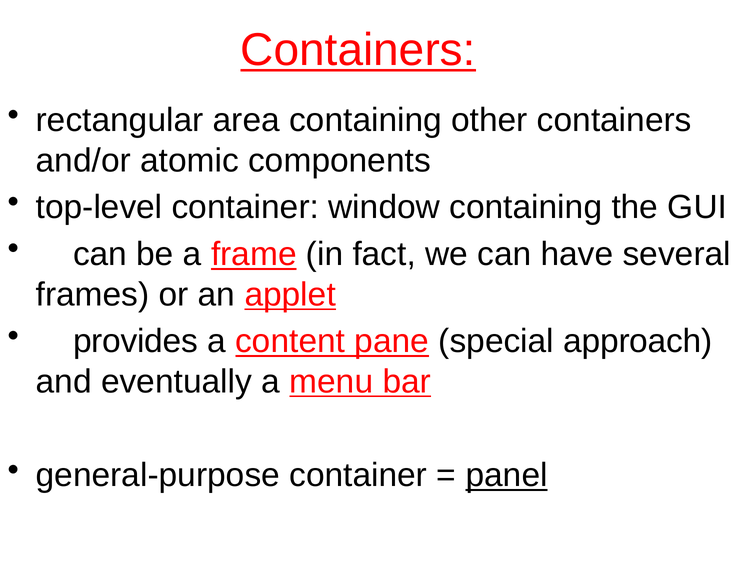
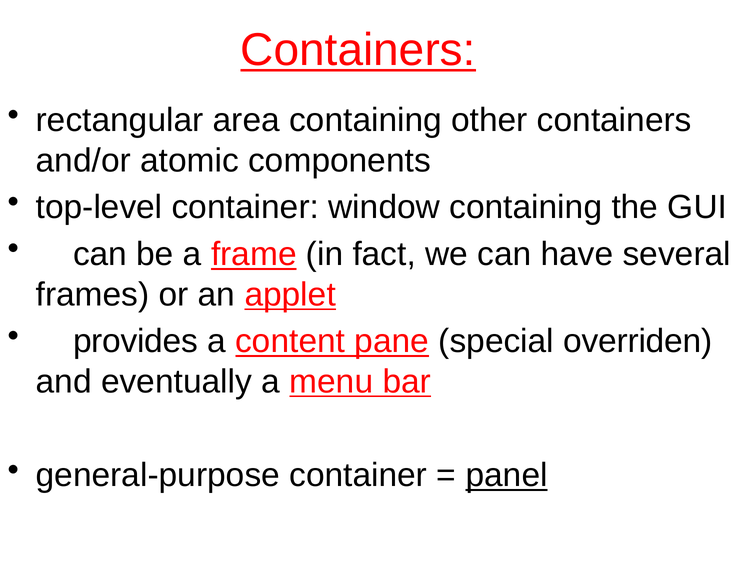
approach: approach -> overriden
